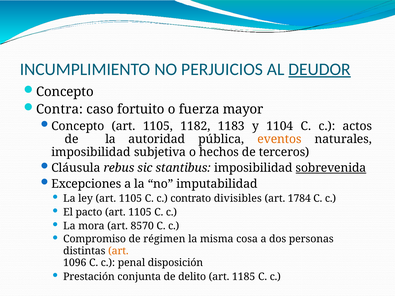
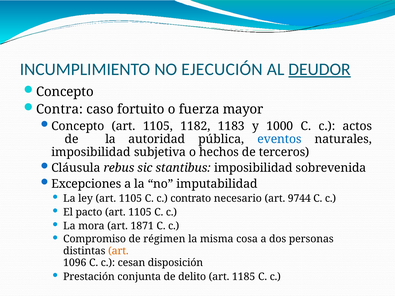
PERJUICIOS: PERJUICIOS -> EJECUCIÓN
1104: 1104 -> 1000
eventos colour: orange -> blue
sobrevenida underline: present -> none
divisibles: divisibles -> necesario
1784: 1784 -> 9744
8570: 8570 -> 1871
penal: penal -> cesan
